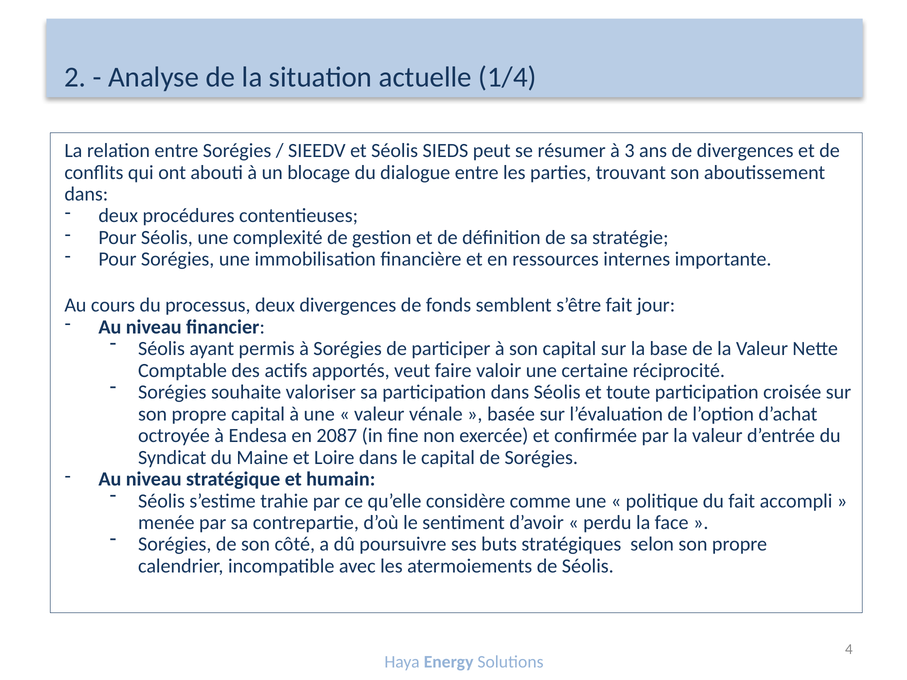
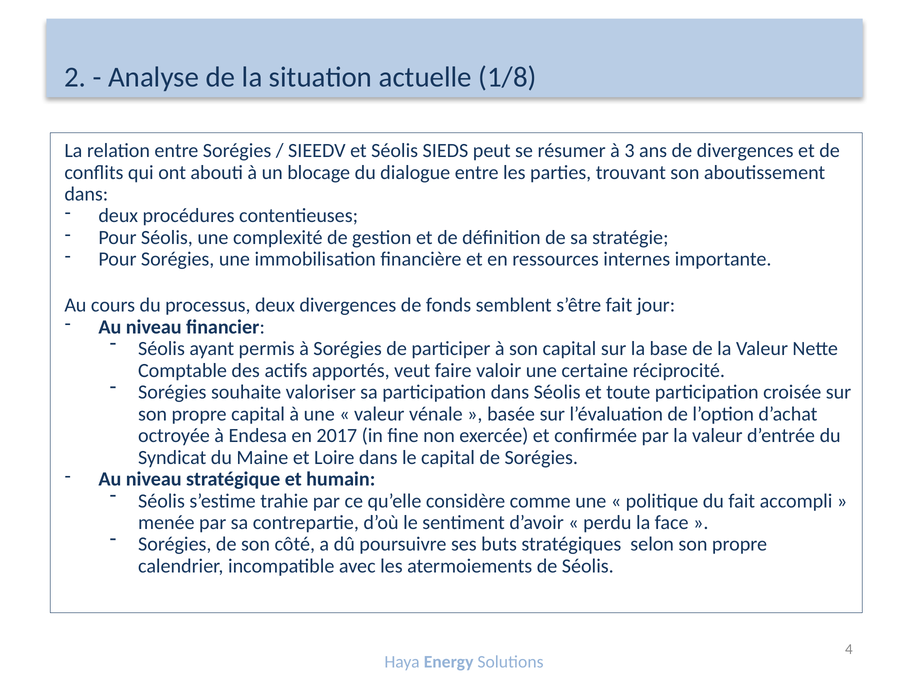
1/4: 1/4 -> 1/8
2087: 2087 -> 2017
